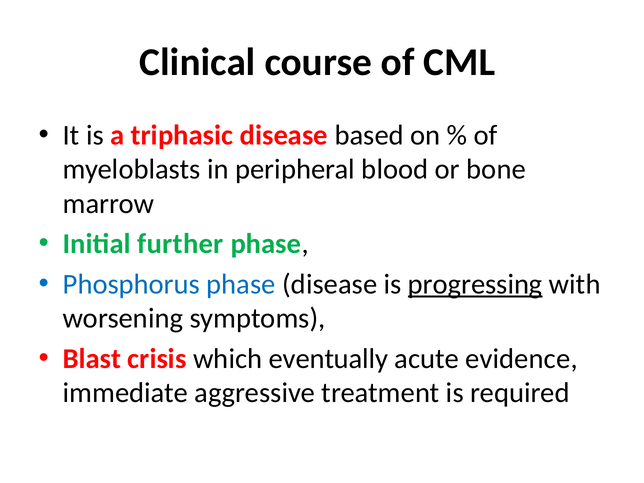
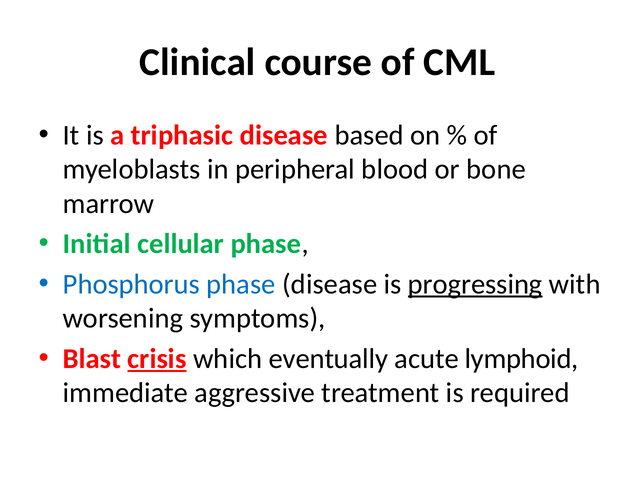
further: further -> cellular
crisis underline: none -> present
evidence: evidence -> lymphoid
